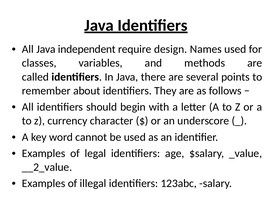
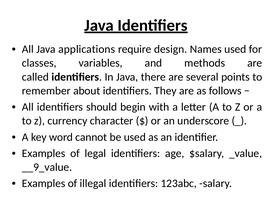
independent: independent -> applications
__2_value: __2_value -> __9_value
